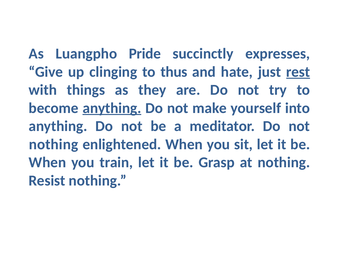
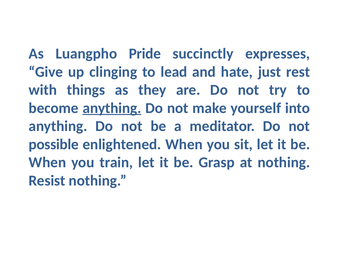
thus: thus -> lead
rest underline: present -> none
nothing at (54, 144): nothing -> possible
